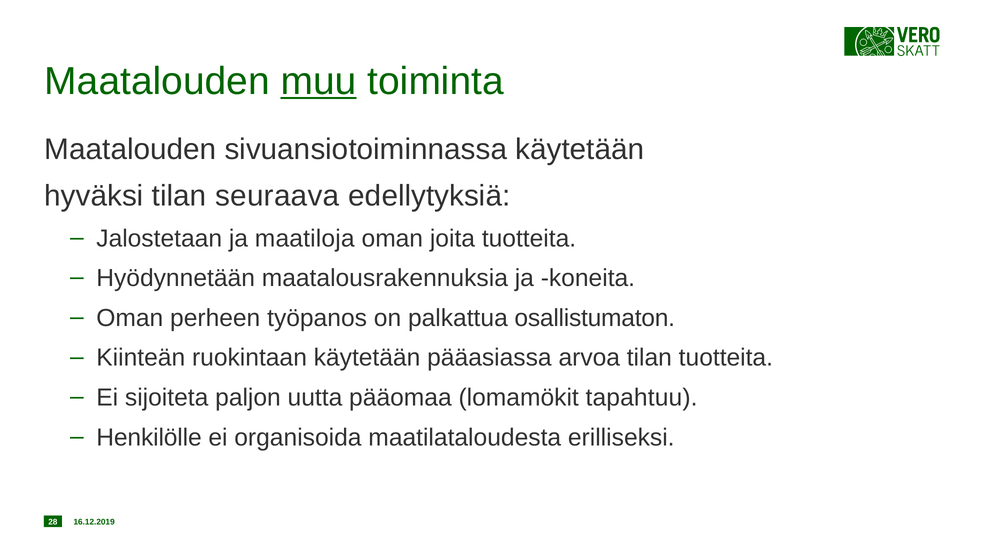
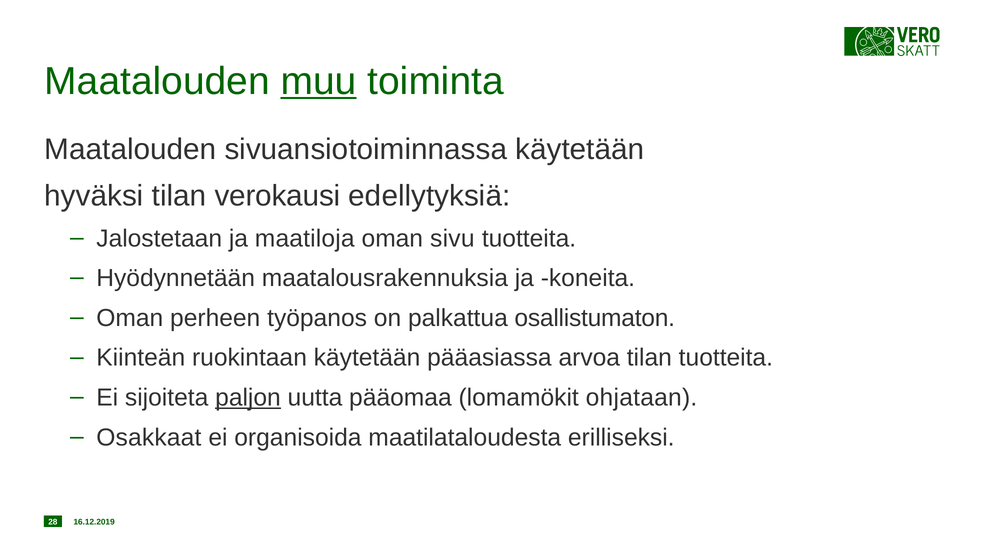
seuraava: seuraava -> verokausi
joita: joita -> sivu
paljon underline: none -> present
tapahtuu: tapahtuu -> ohjataan
Henkilölle: Henkilölle -> Osakkaat
